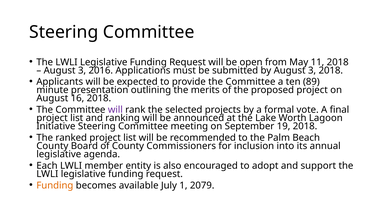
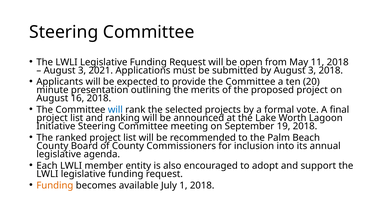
2016: 2016 -> 2021
89: 89 -> 20
will at (115, 110) colour: purple -> blue
1 2079: 2079 -> 2018
